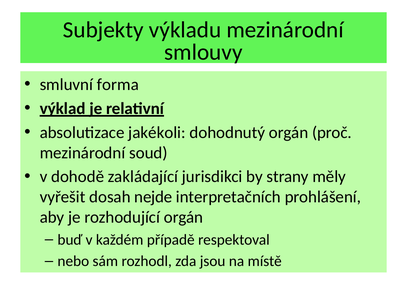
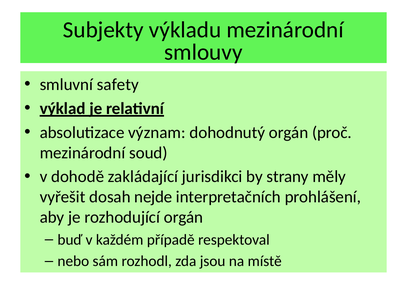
forma: forma -> safety
jakékoli: jakékoli -> význam
